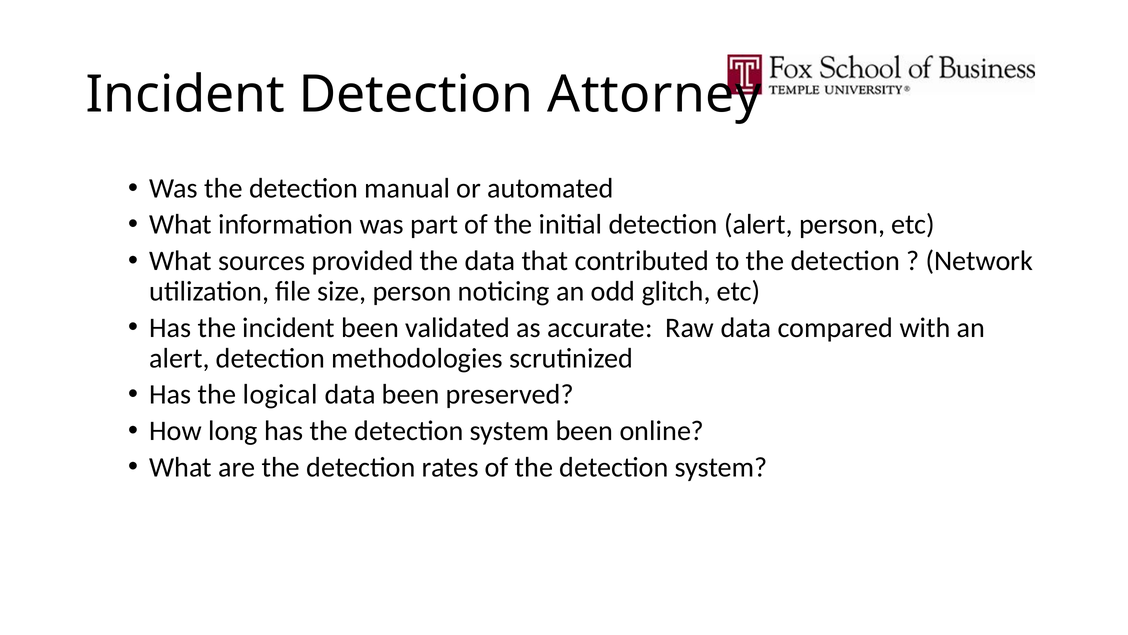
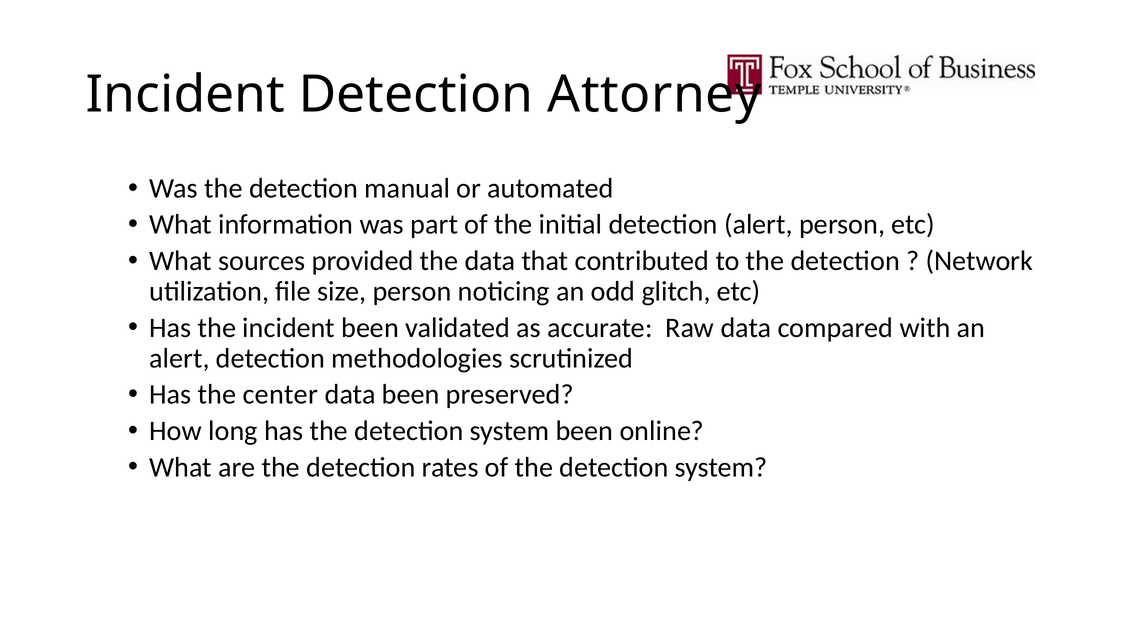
logical: logical -> center
